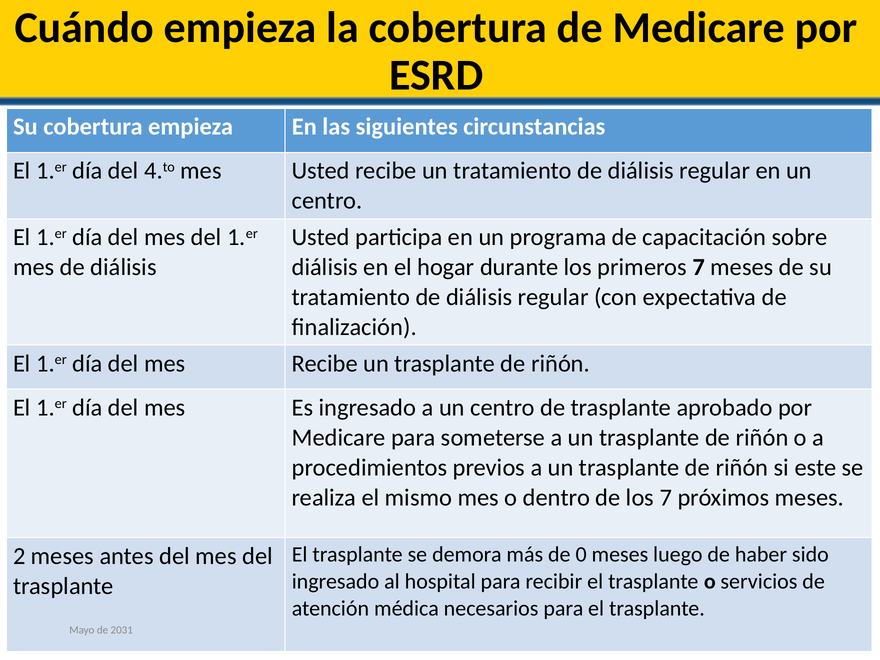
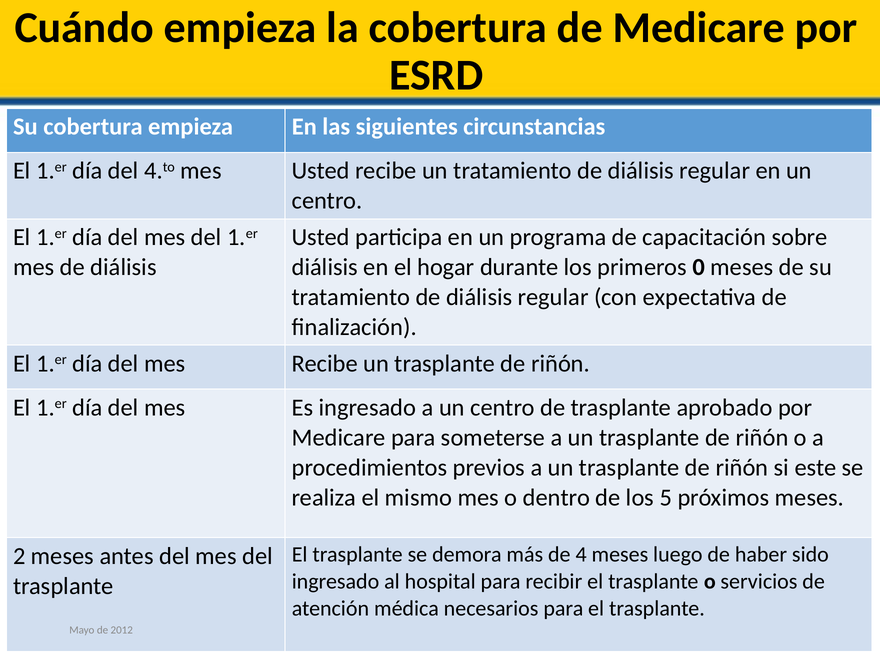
primeros 7: 7 -> 0
los 7: 7 -> 5
0: 0 -> 4
2031: 2031 -> 2012
